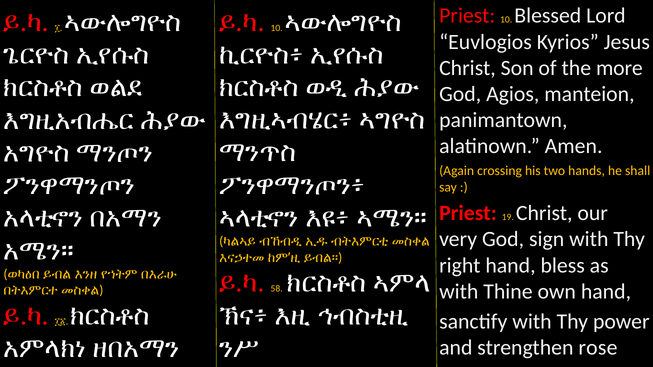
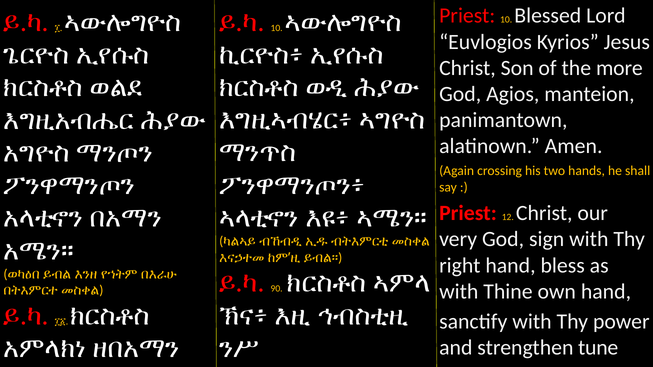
19: 19 -> 12
58: 58 -> 90
rose: rose -> tune
